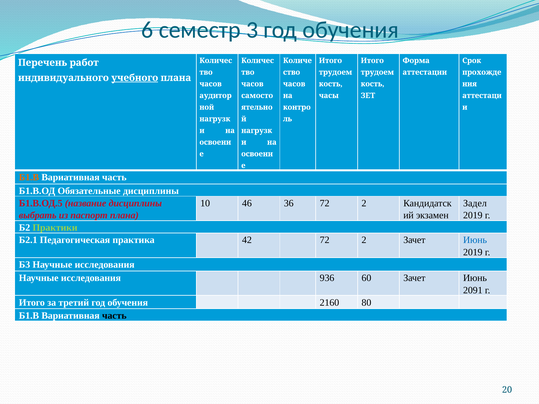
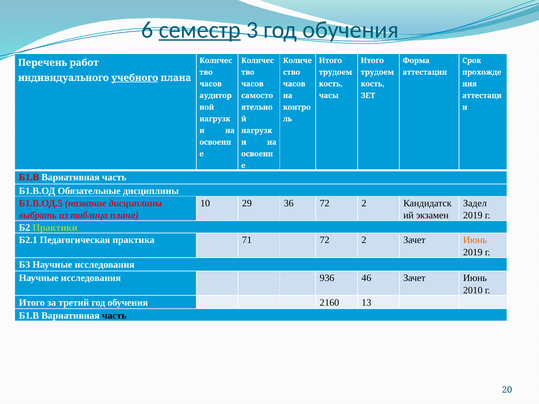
семестр underline: none -> present
Б1.В at (29, 177) colour: orange -> red
46: 46 -> 29
паспорт: паспорт -> таблица
42: 42 -> 71
Июнь at (475, 240) colour: blue -> orange
60: 60 -> 46
2091: 2091 -> 2010
80: 80 -> 13
